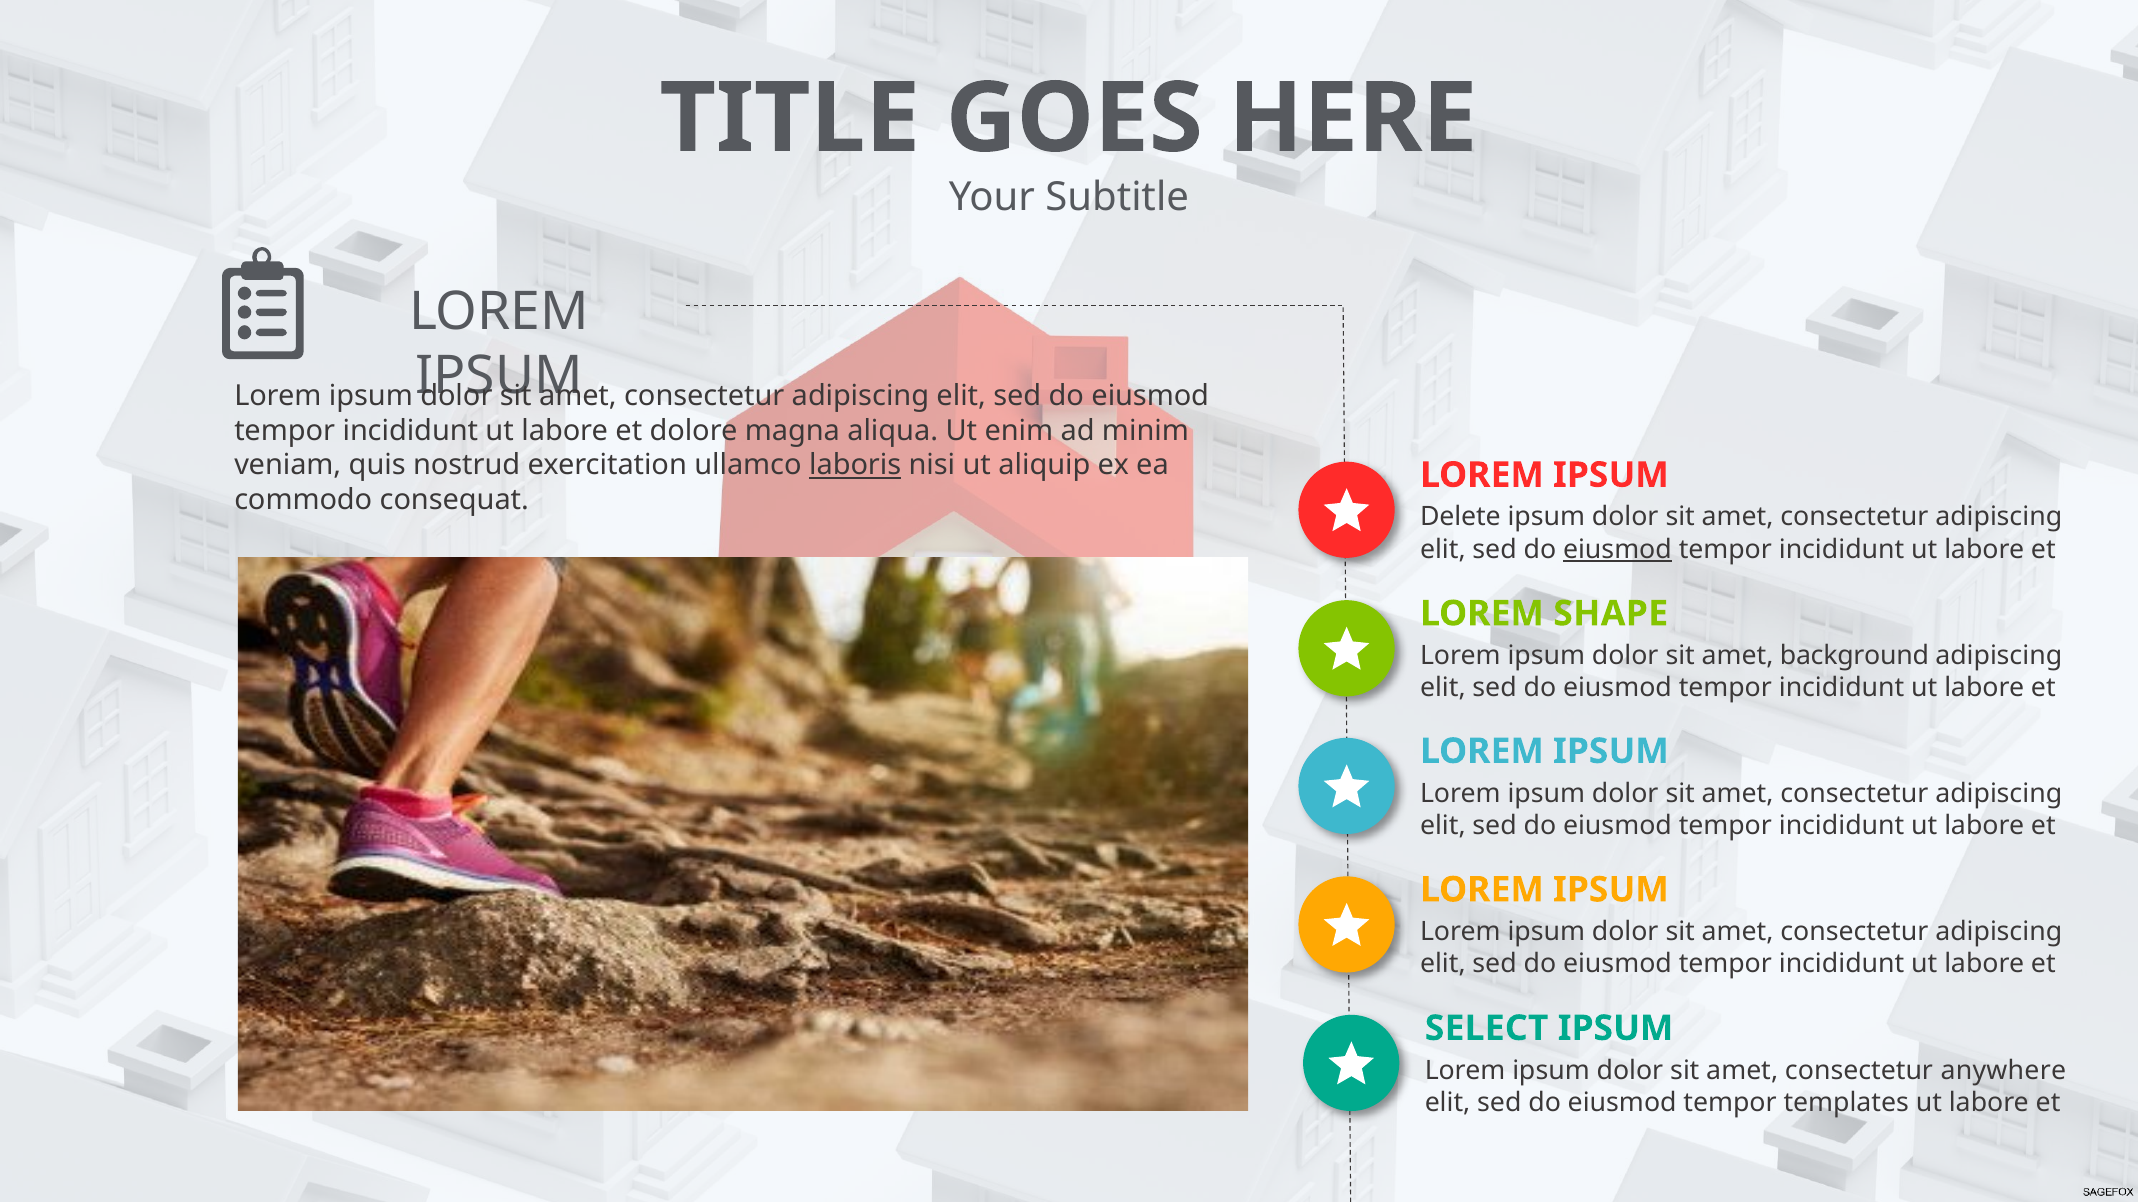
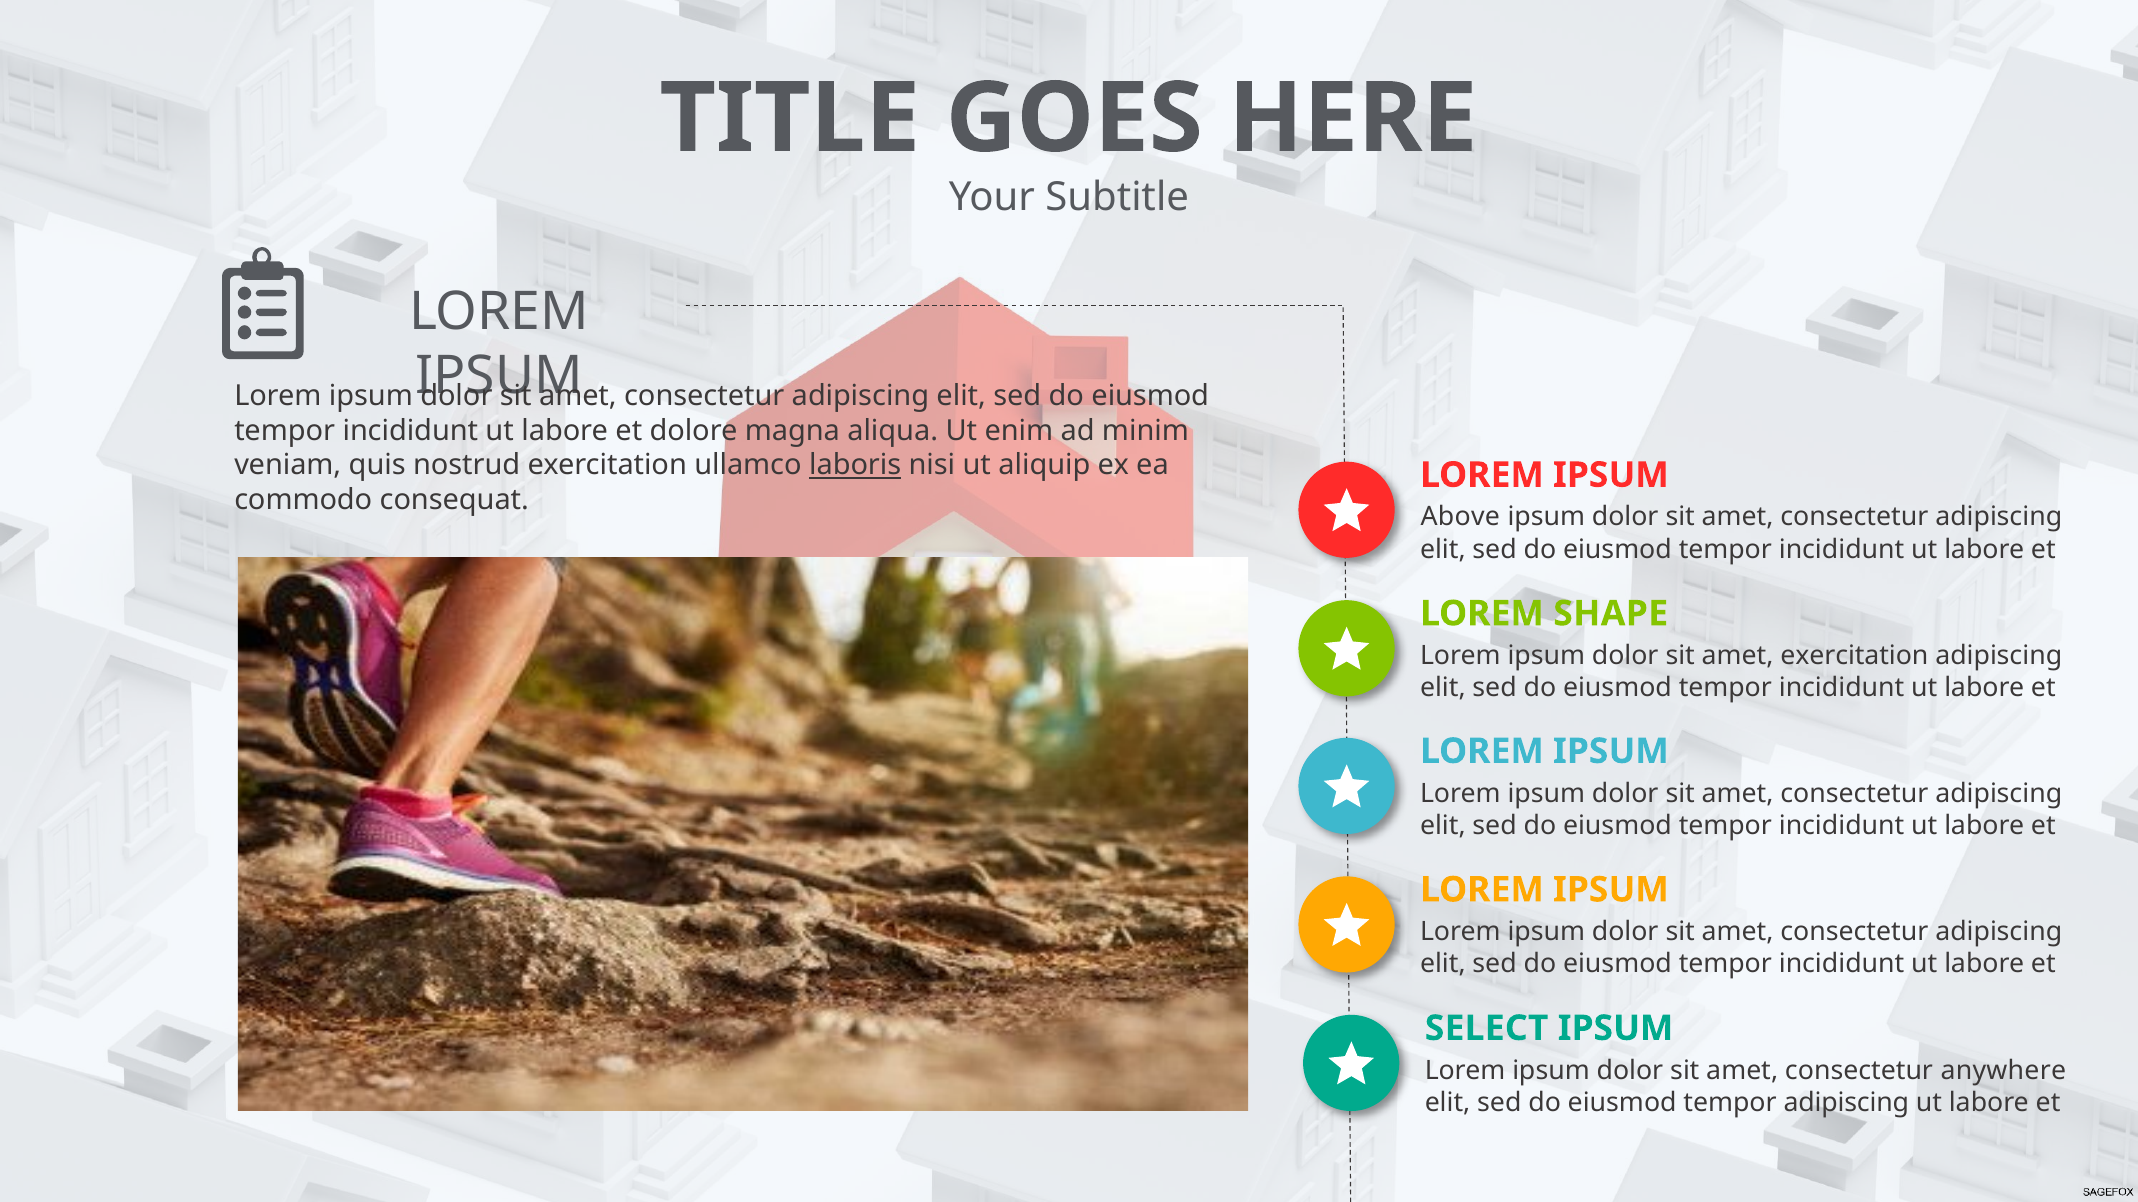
Delete: Delete -> Above
eiusmod at (1617, 550) underline: present -> none
amet background: background -> exercitation
tempor templates: templates -> adipiscing
